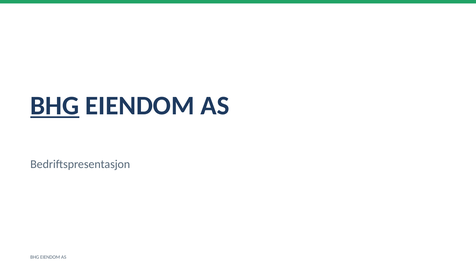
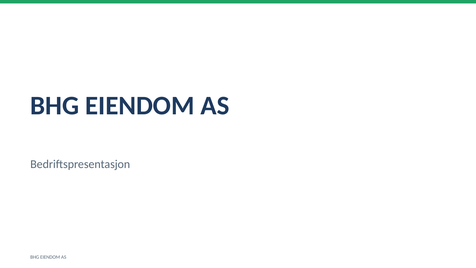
BHG at (55, 106) underline: present -> none
